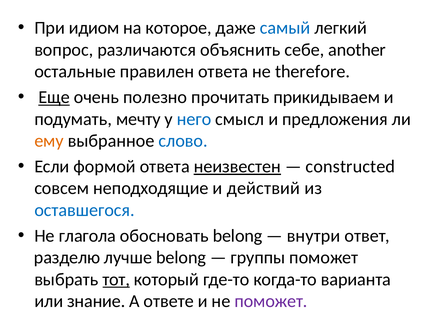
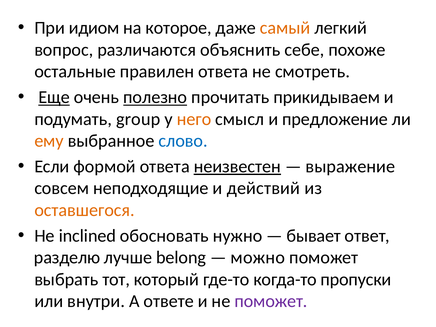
самый colour: blue -> orange
another: another -> похоже
therefore: therefore -> смотреть
полезно underline: none -> present
мечту: мечту -> group
него colour: blue -> orange
предложения: предложения -> предложение
constructed: constructed -> выражение
оставшегося colour: blue -> orange
глагола: глагола -> inclined
обосновать belong: belong -> нужно
внутри: внутри -> бывает
группы: группы -> можно
тот underline: present -> none
варианта: варианта -> пропуски
знание: знание -> внутри
